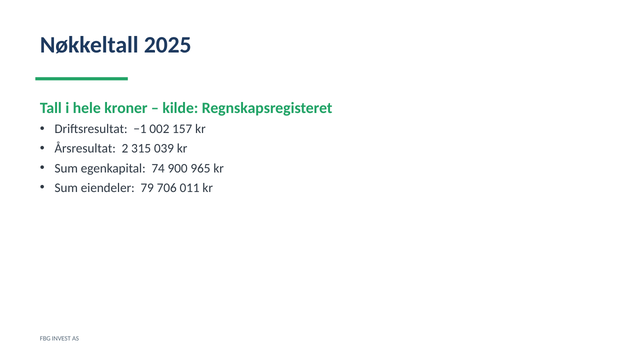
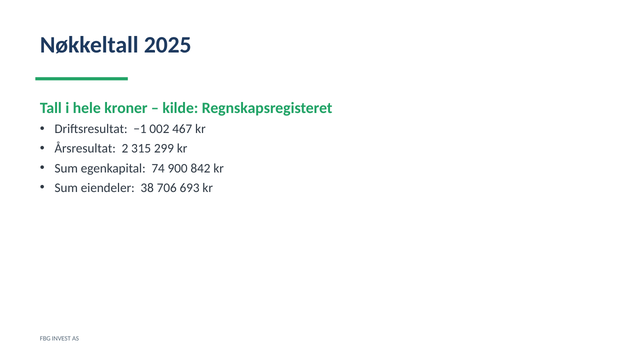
157: 157 -> 467
039: 039 -> 299
965: 965 -> 842
79: 79 -> 38
011: 011 -> 693
